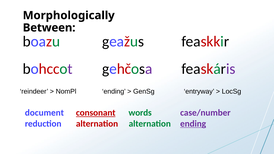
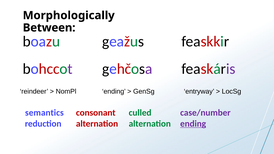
document: document -> semantics
consonant underline: present -> none
words: words -> culled
